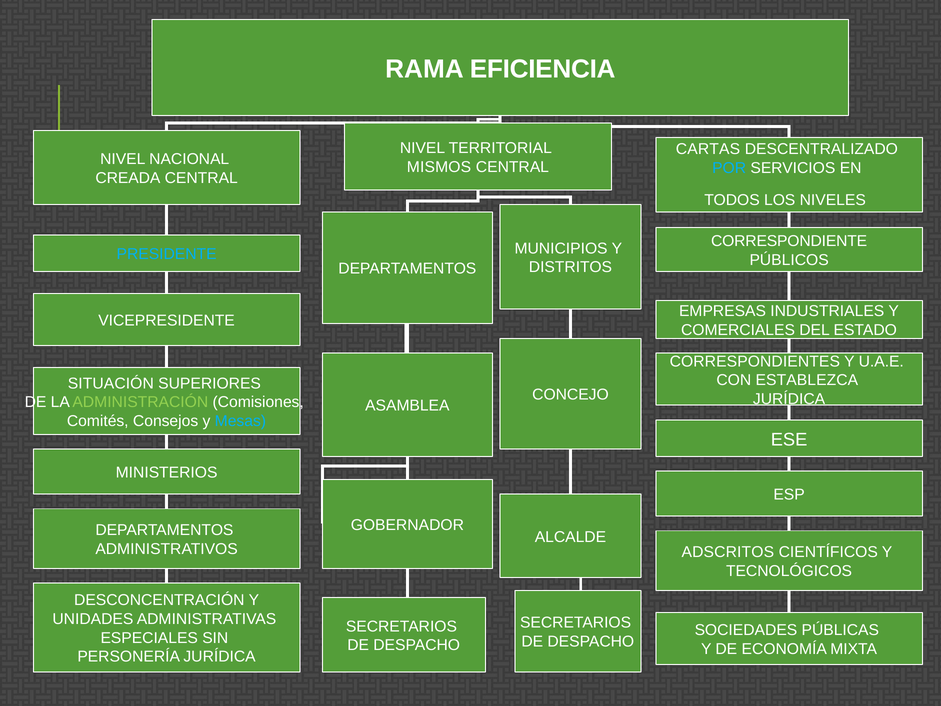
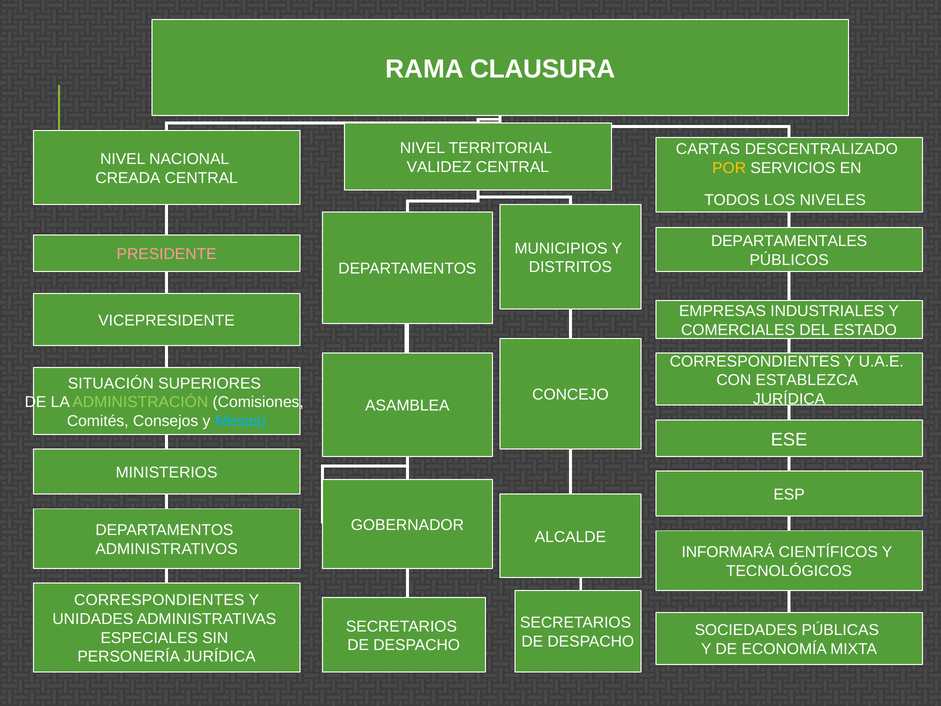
EFICIENCIA: EFICIENCIA -> CLAUSURA
MISMOS: MISMOS -> VALIDEZ
POR colour: light blue -> yellow
CORRESPONDIENTE: CORRESPONDIENTE -> DEPARTAMENTALES
PRESIDENTE colour: light blue -> pink
ADSCRITOS: ADSCRITOS -> INFORMARÁ
DESCONCENTRACIÓN at (159, 600): DESCONCENTRACIÓN -> CORRESPONDIENTES
